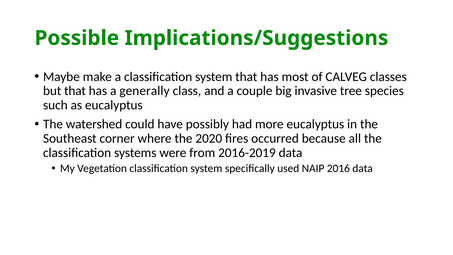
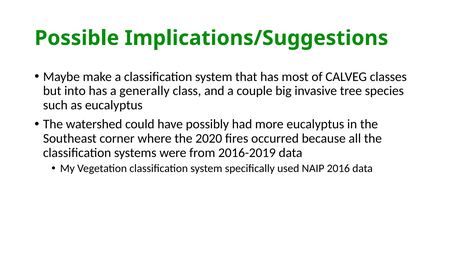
but that: that -> into
